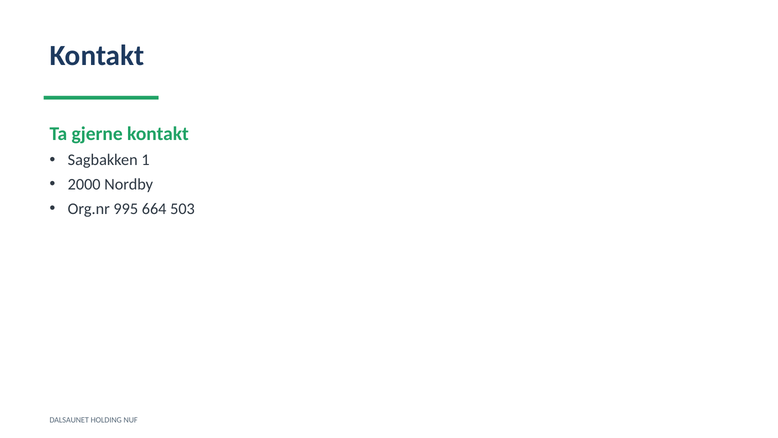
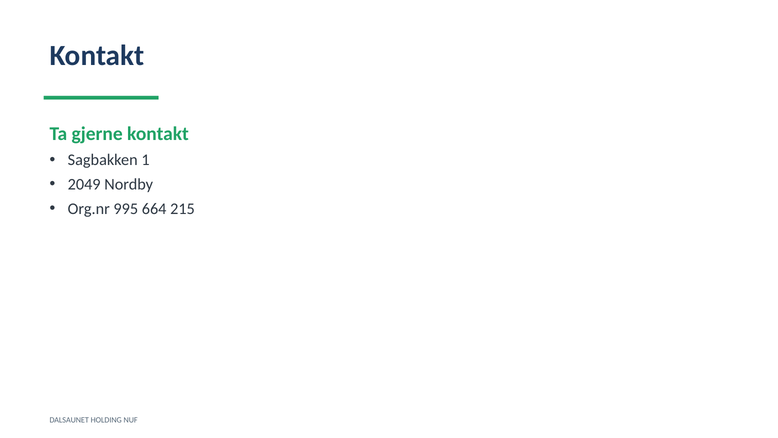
2000: 2000 -> 2049
503: 503 -> 215
